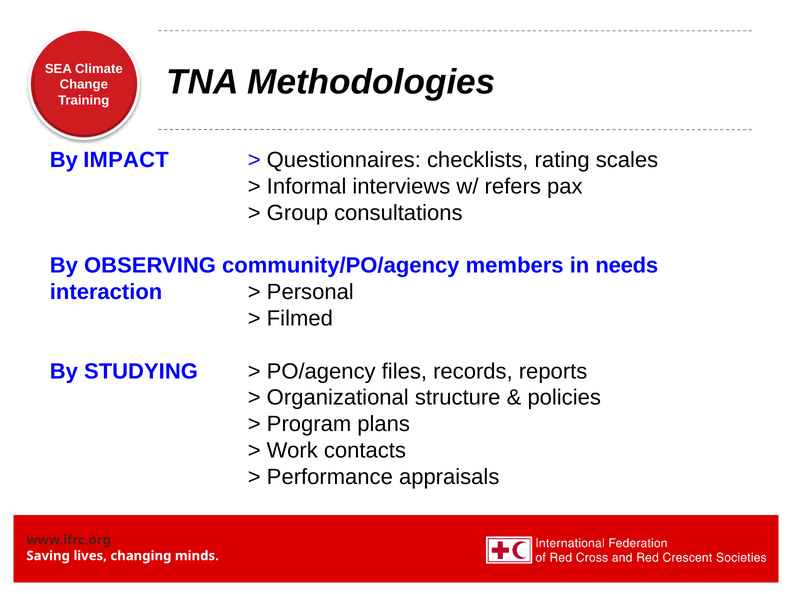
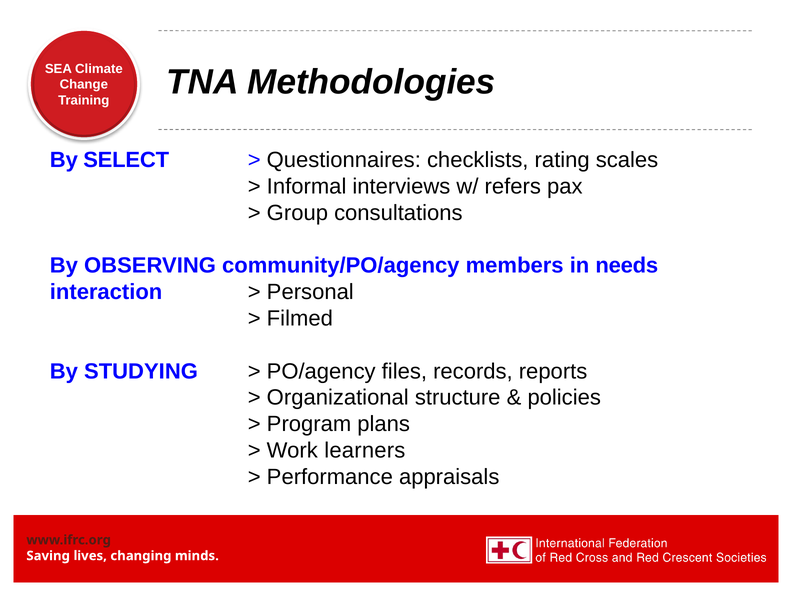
IMPACT: IMPACT -> SELECT
contacts: contacts -> learners
